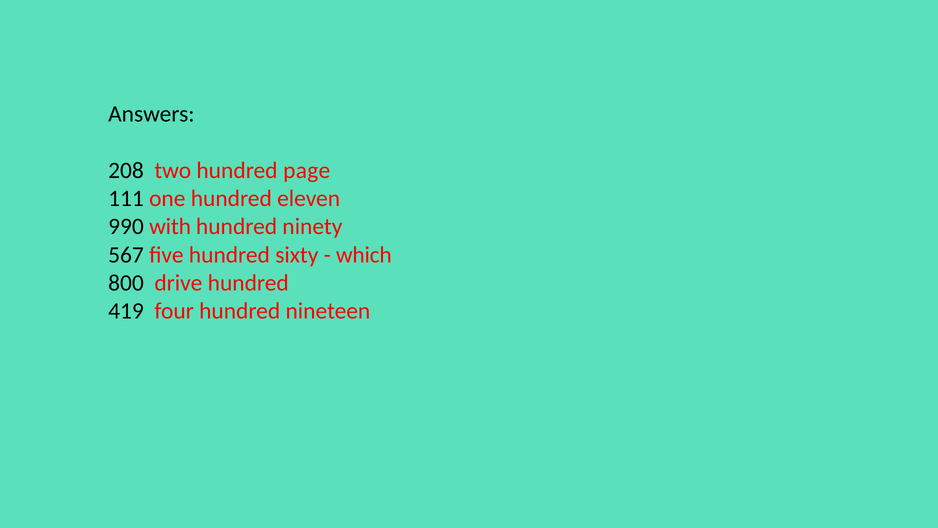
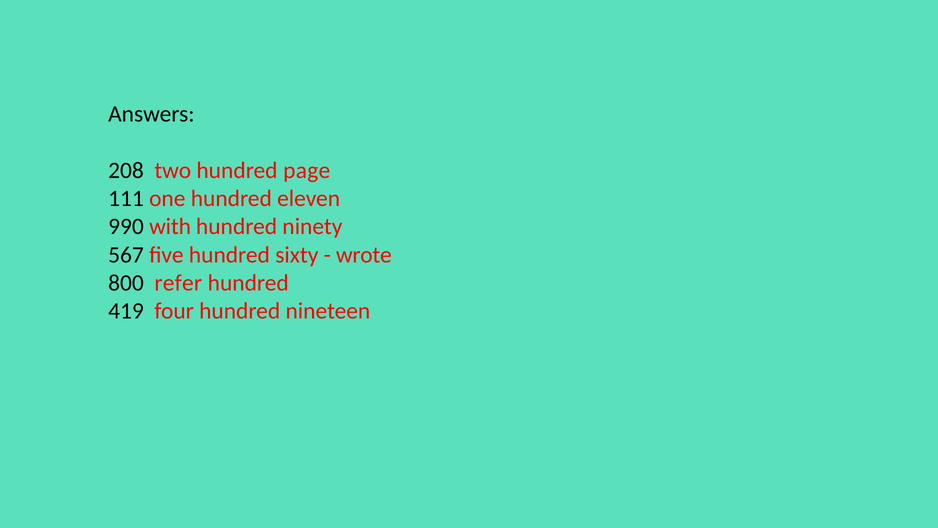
which: which -> wrote
drive: drive -> refer
